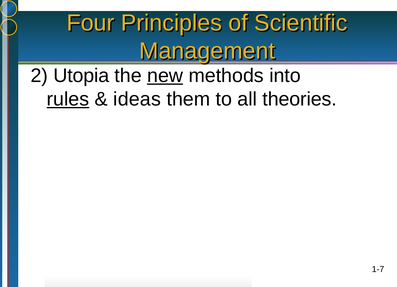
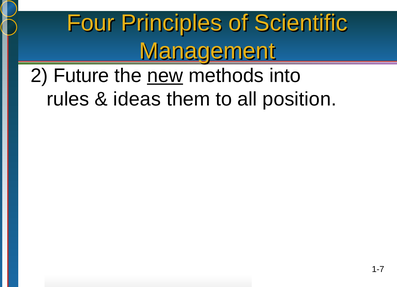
Utopia: Utopia -> Future
rules underline: present -> none
theories: theories -> position
